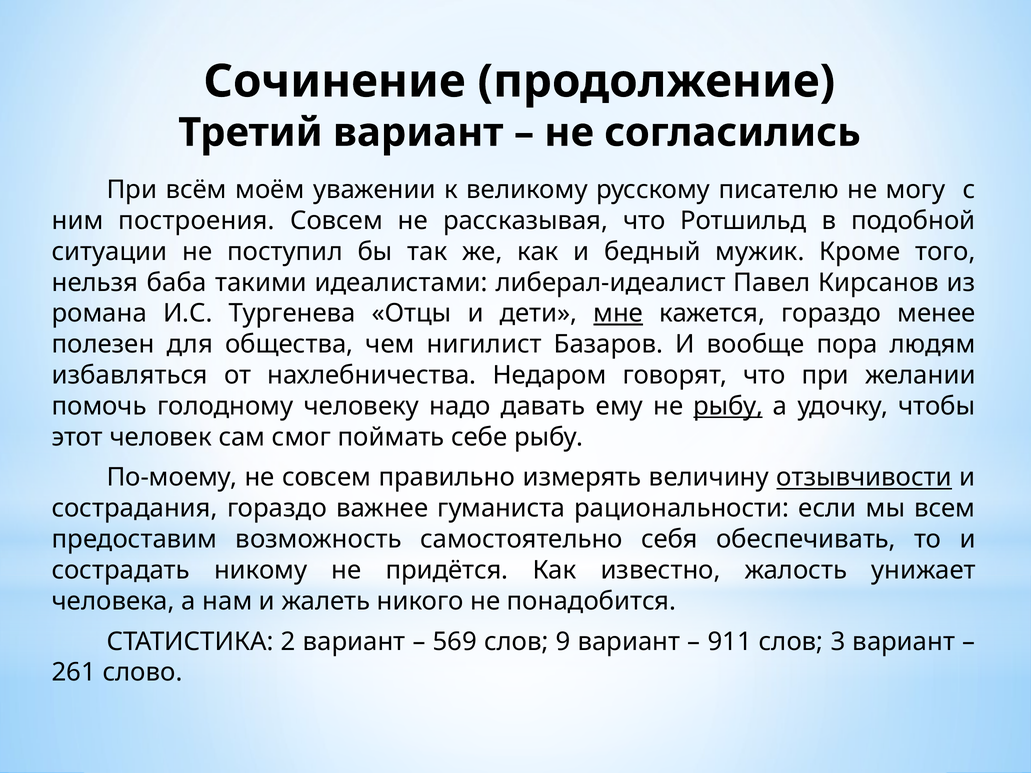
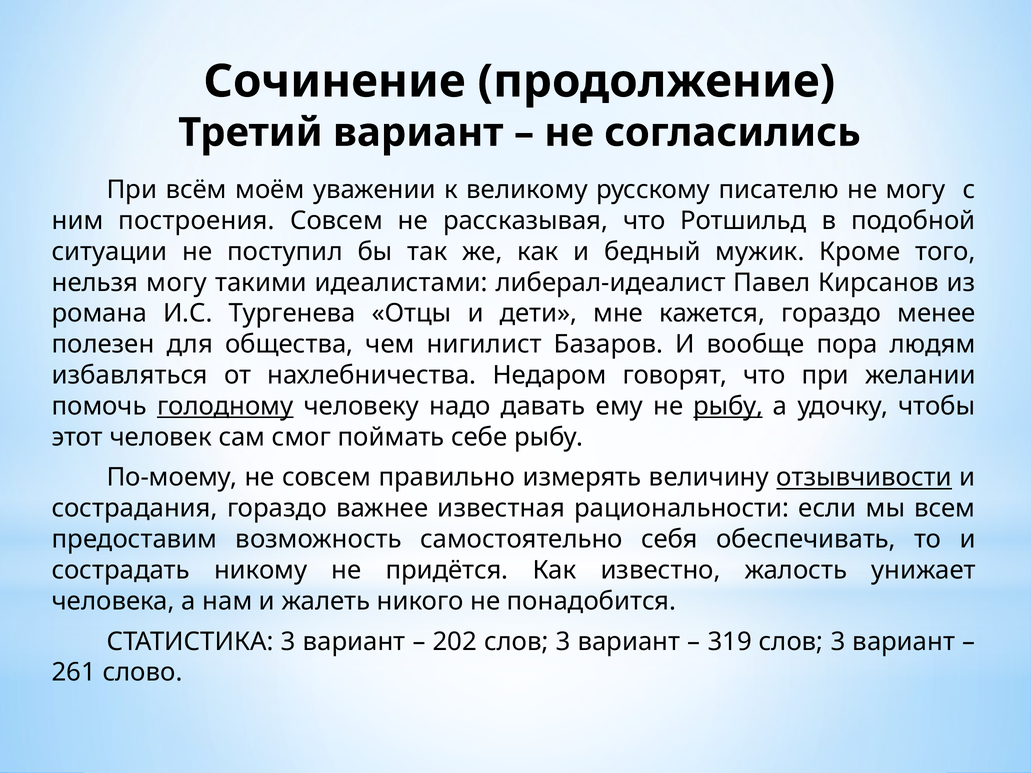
нельзя баба: баба -> могу
мне underline: present -> none
голодному underline: none -> present
гуманиста: гуманиста -> известная
СТАТИСТИКА 2: 2 -> 3
569: 569 -> 202
9 at (563, 642): 9 -> 3
911: 911 -> 319
